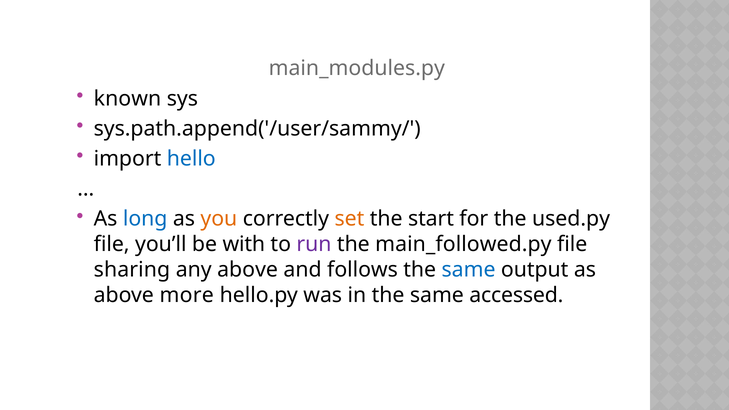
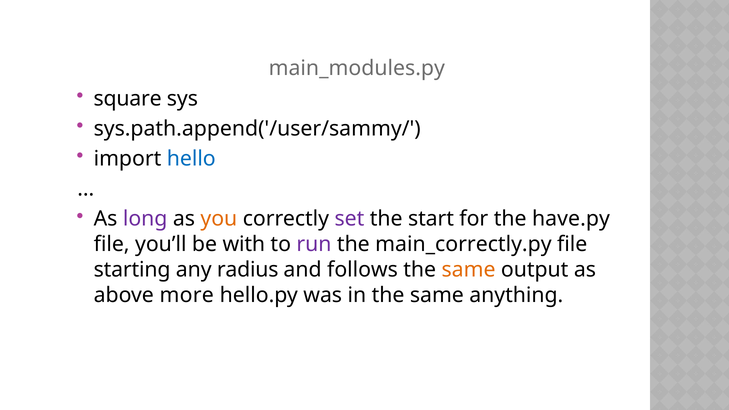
known: known -> square
long colour: blue -> purple
set colour: orange -> purple
used.py: used.py -> have.py
main_followed.py: main_followed.py -> main_correctly.py
sharing: sharing -> starting
any above: above -> radius
same at (469, 270) colour: blue -> orange
accessed: accessed -> anything
